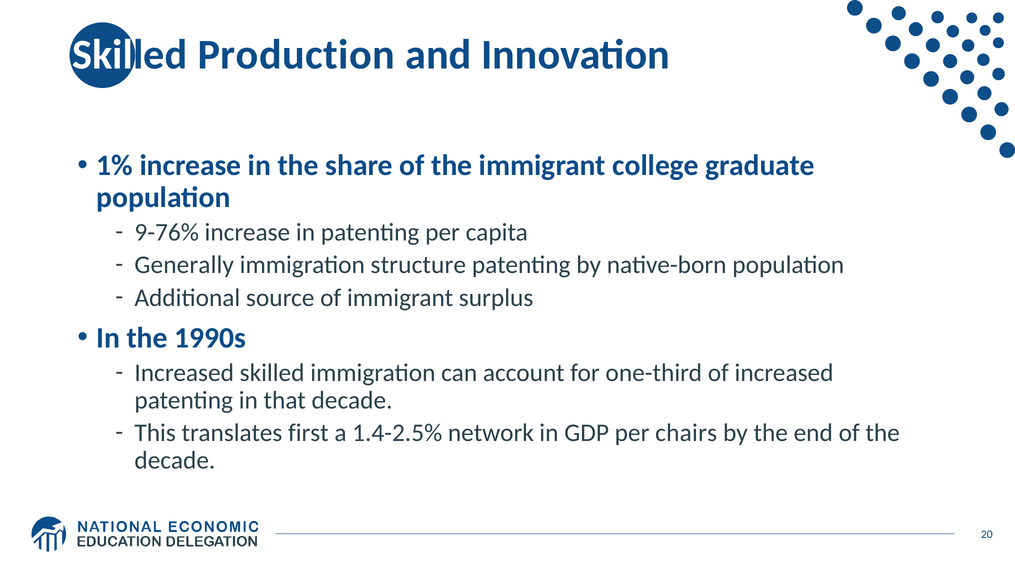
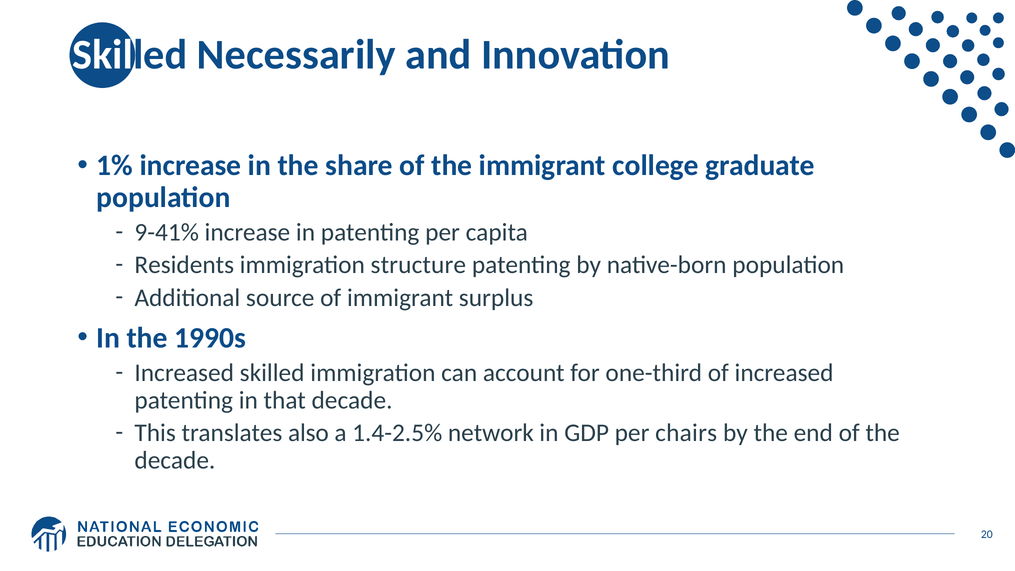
Production: Production -> Necessarily
9-76%: 9-76% -> 9-41%
Generally: Generally -> Residents
first: first -> also
